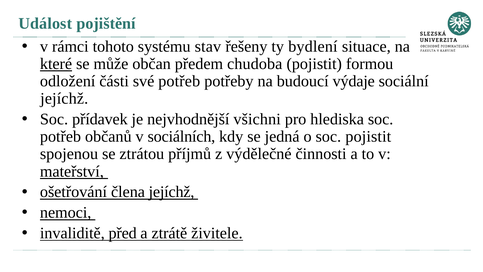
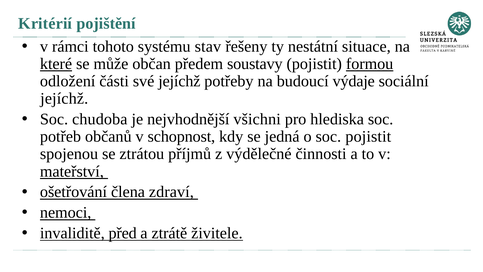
Událost: Událost -> Kritérií
bydlení: bydlení -> nestátní
chudoba: chudoba -> soustavy
formou underline: none -> present
své potřeb: potřeb -> jejíchž
přídavek: přídavek -> chudoba
sociálních: sociálních -> schopnost
člena jejíchž: jejíchž -> zdraví
